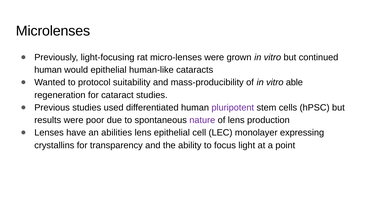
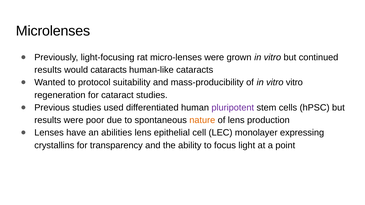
human at (48, 70): human -> results
would epithelial: epithelial -> cataracts
vitro able: able -> vitro
nature colour: purple -> orange
